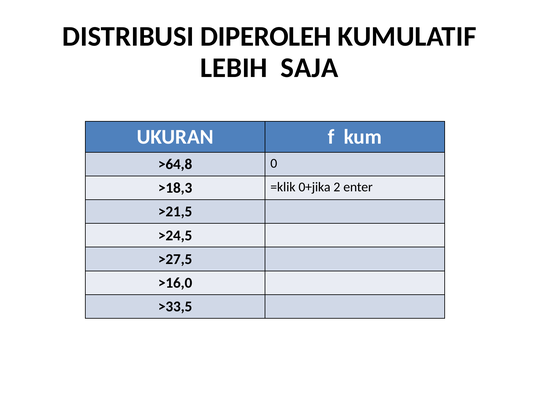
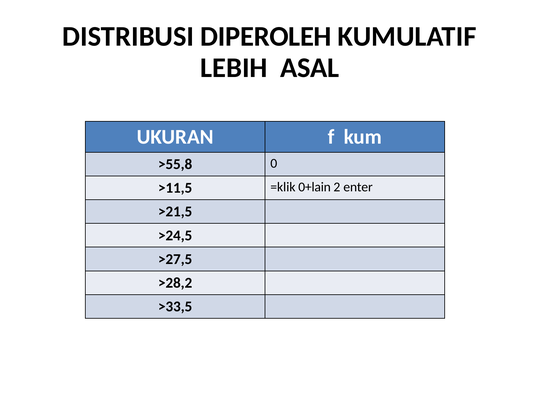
SAJA: SAJA -> ASAL
>64,8: >64,8 -> >55,8
>18,3: >18,3 -> >11,5
0+jika: 0+jika -> 0+lain
>16,0: >16,0 -> >28,2
